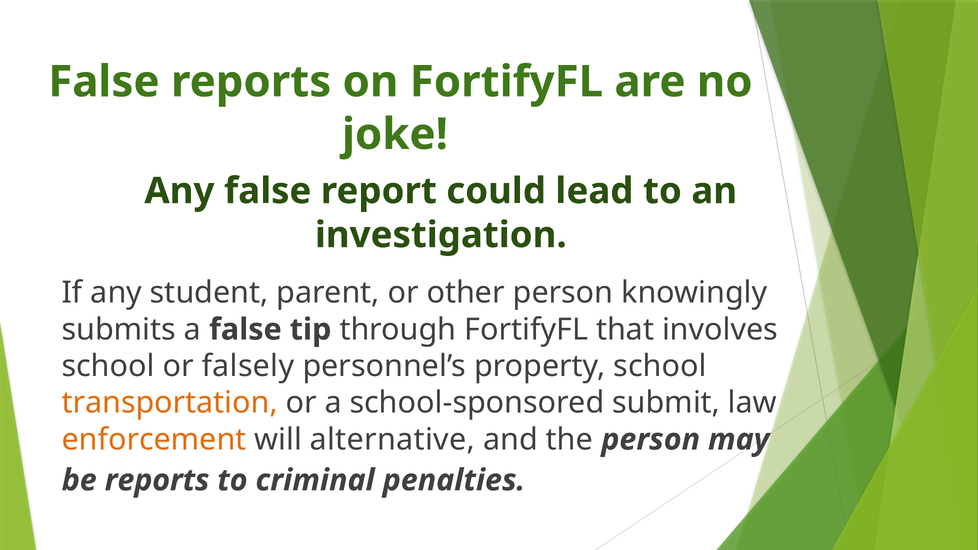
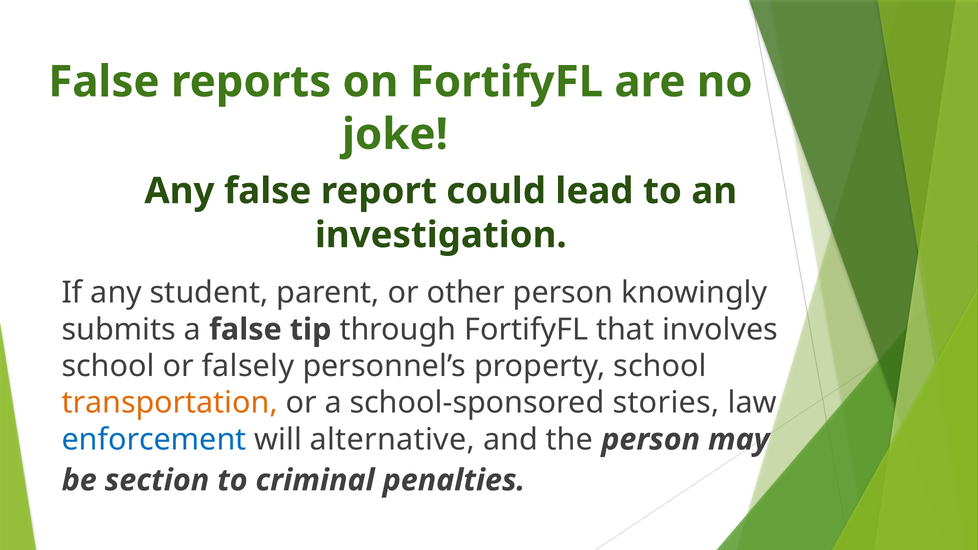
submit: submit -> stories
enforcement colour: orange -> blue
be reports: reports -> section
